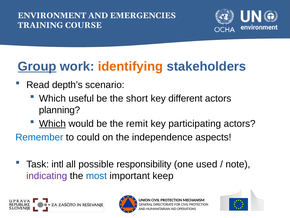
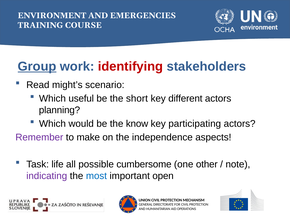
identifying colour: orange -> red
depth’s: depth’s -> might’s
Which at (52, 123) underline: present -> none
remit: remit -> know
Remember colour: blue -> purple
could: could -> make
intl: intl -> life
responsibility: responsibility -> cumbersome
used: used -> other
keep: keep -> open
